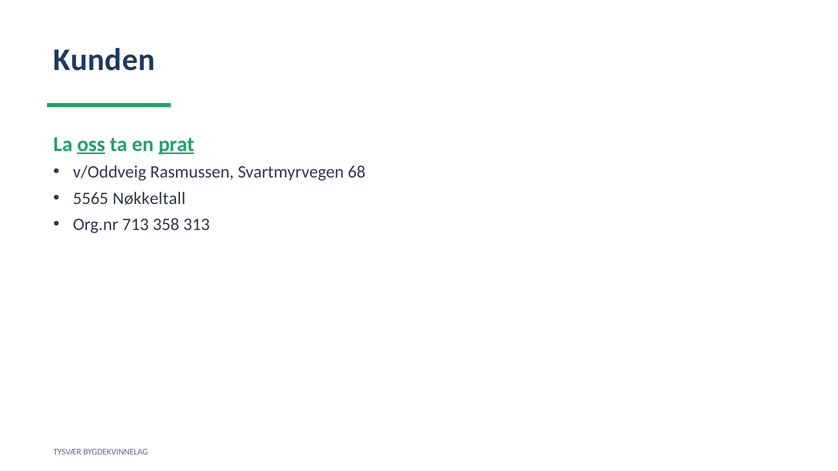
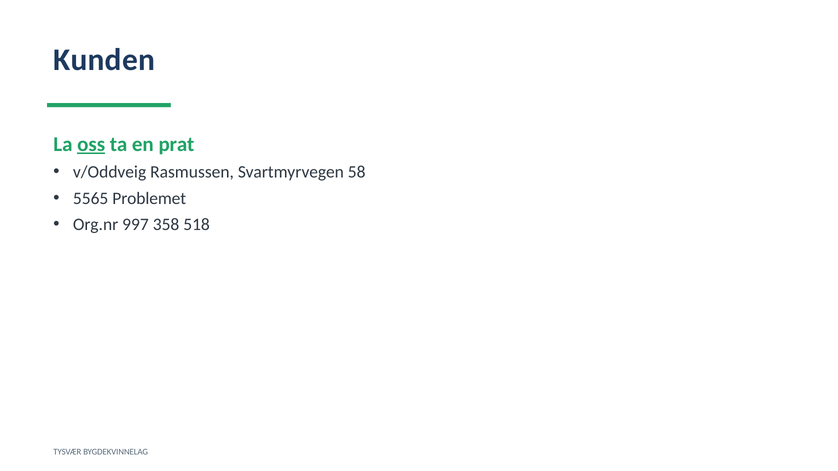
prat underline: present -> none
68: 68 -> 58
Nøkkeltall: Nøkkeltall -> Problemet
713: 713 -> 997
313: 313 -> 518
